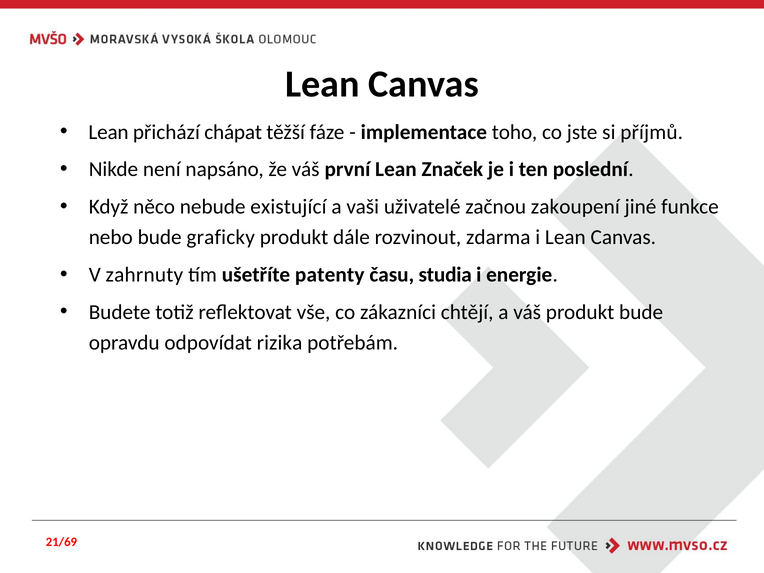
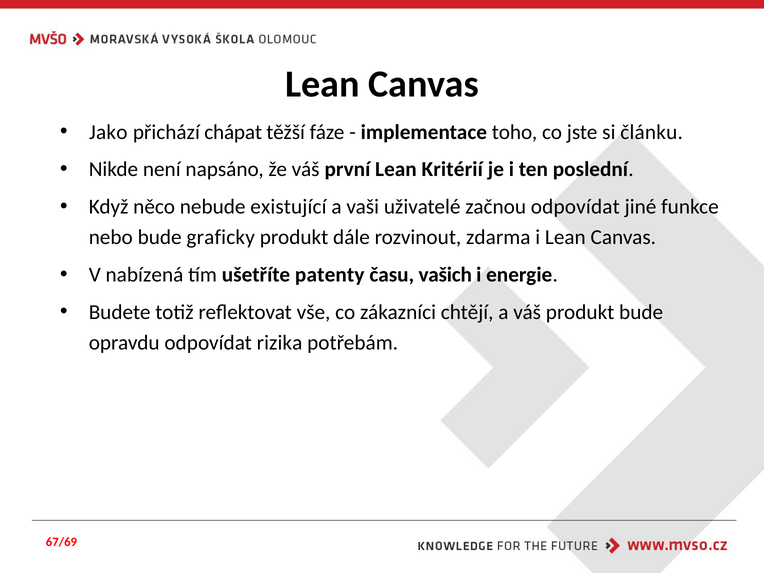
Lean at (109, 132): Lean -> Jako
příjmů: příjmů -> článku
Značek: Značek -> Kritérií
začnou zakoupení: zakoupení -> odpovídat
zahrnuty: zahrnuty -> nabízená
studia: studia -> vašich
21/69: 21/69 -> 67/69
